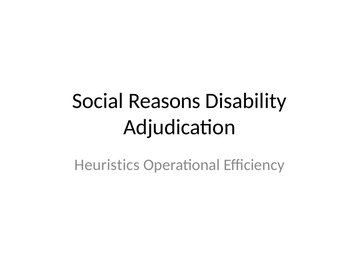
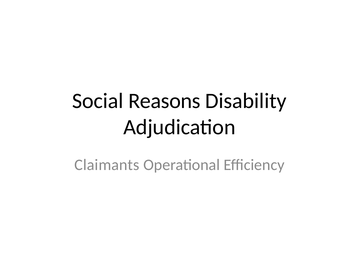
Heuristics: Heuristics -> Claimants
